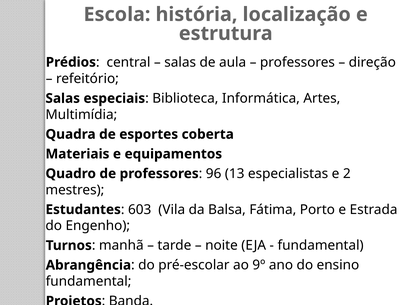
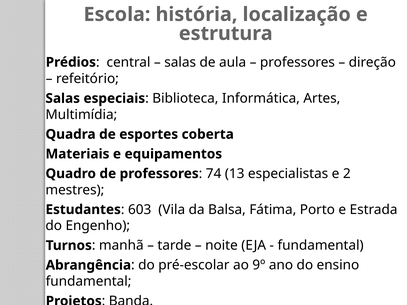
96: 96 -> 74
